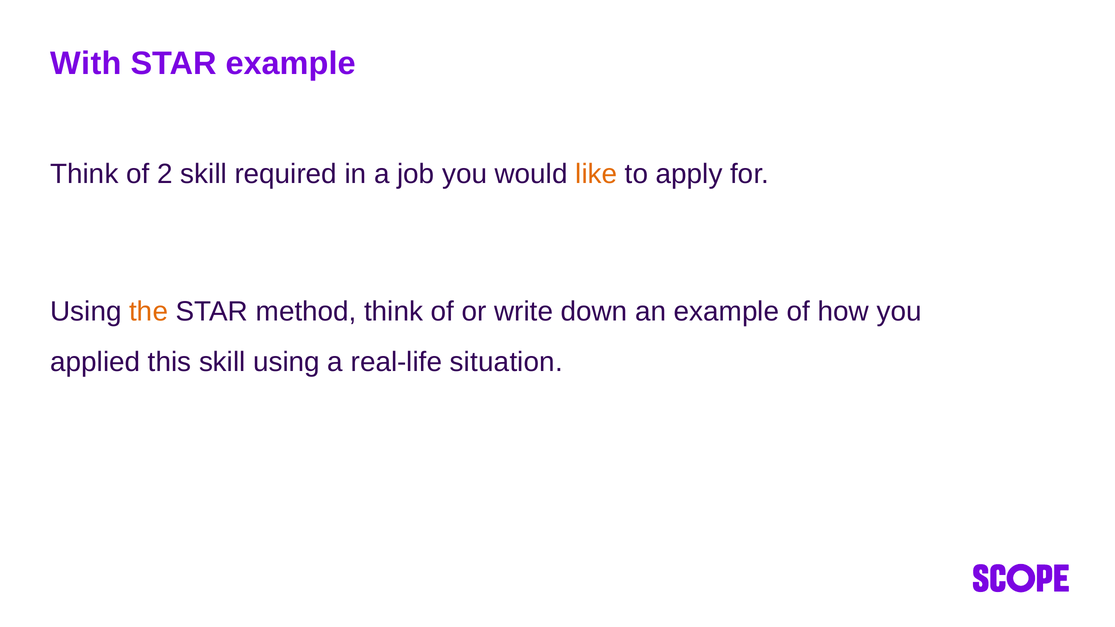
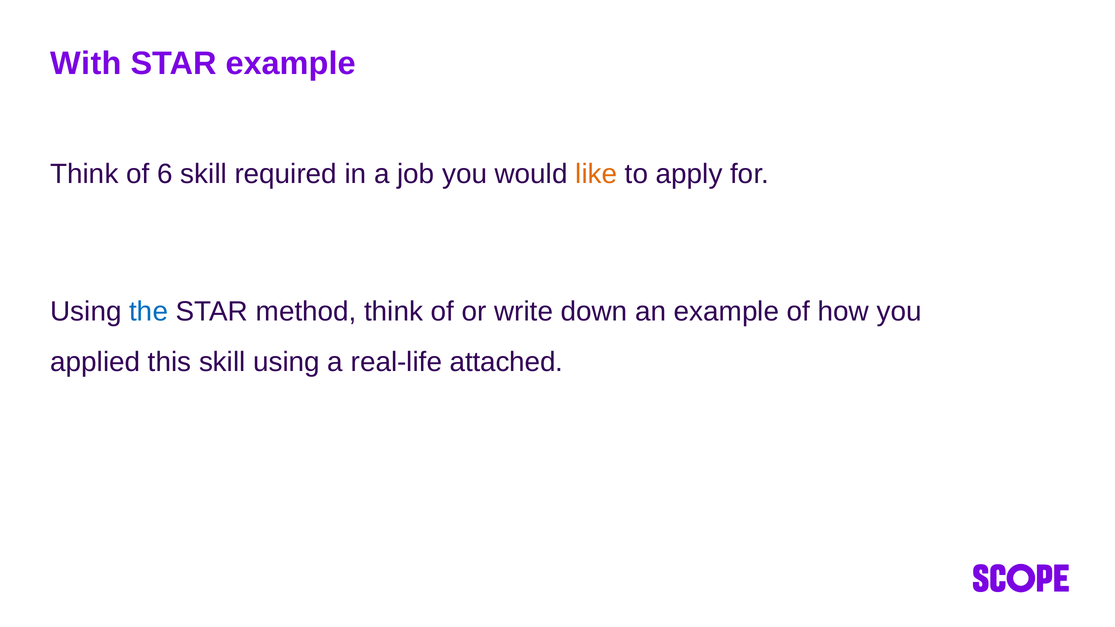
2: 2 -> 6
the colour: orange -> blue
situation: situation -> attached
